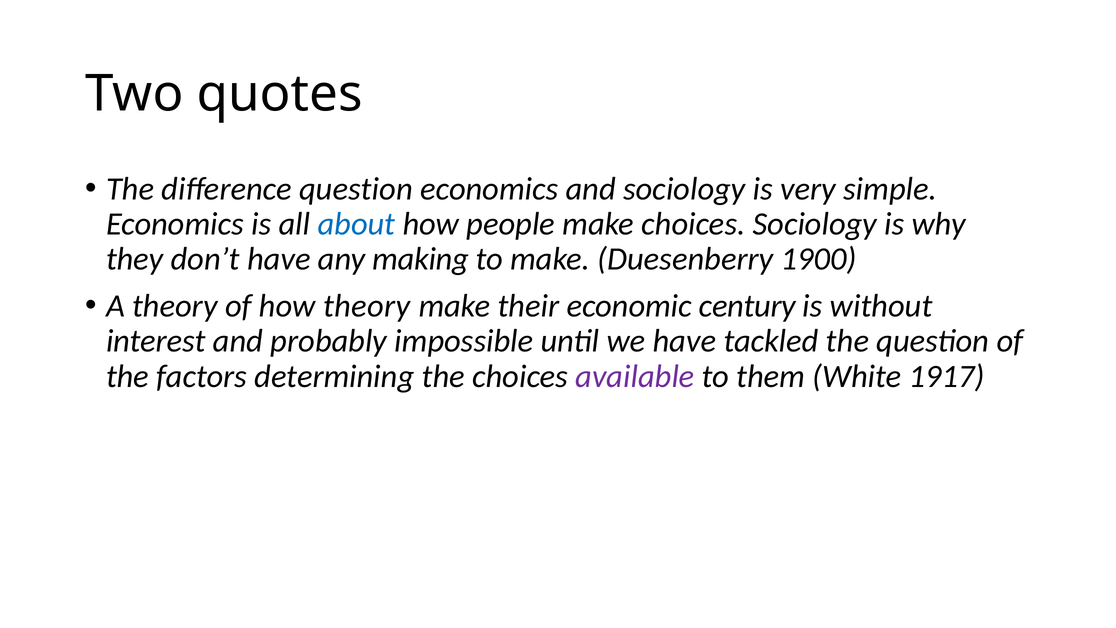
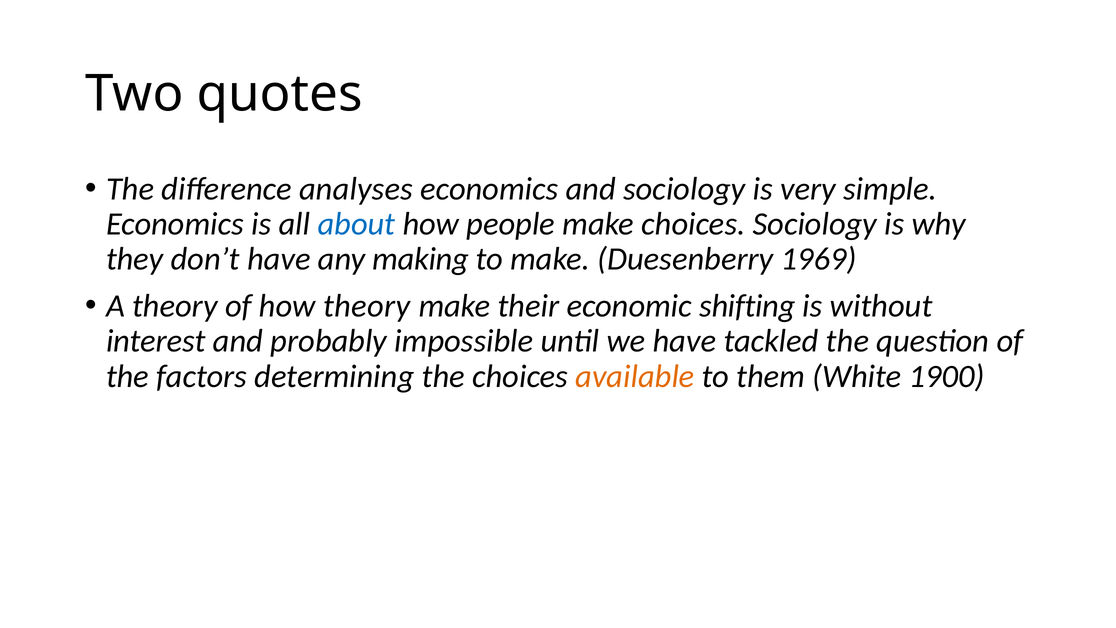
difference question: question -> analyses
1900: 1900 -> 1969
century: century -> shifting
available colour: purple -> orange
1917: 1917 -> 1900
